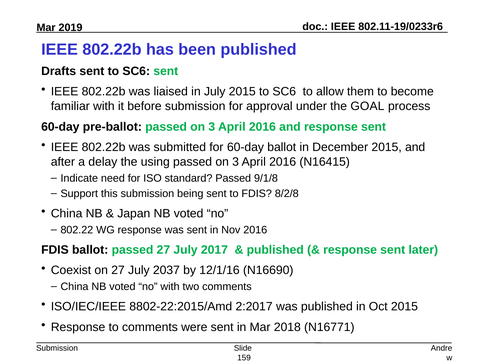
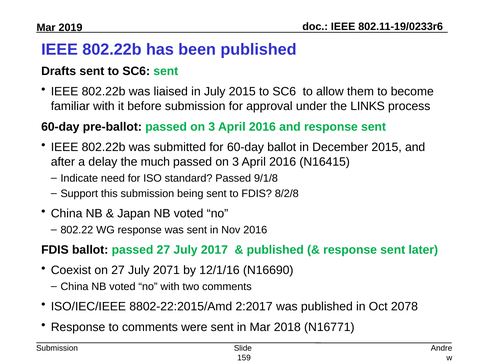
GOAL: GOAL -> LINKS
using: using -> much
2037: 2037 -> 2071
Oct 2015: 2015 -> 2078
